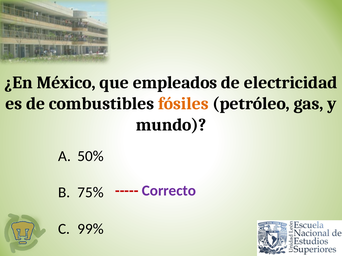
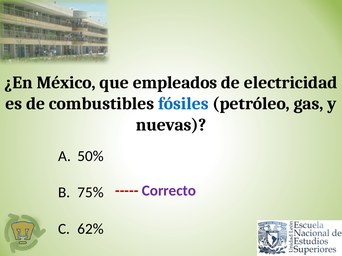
fósiles colour: orange -> blue
mundo: mundo -> nuevas
99%: 99% -> 62%
